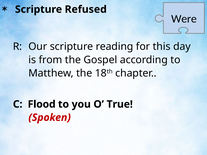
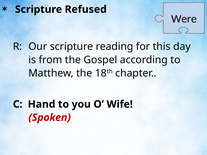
Flood: Flood -> Hand
True: True -> Wife
